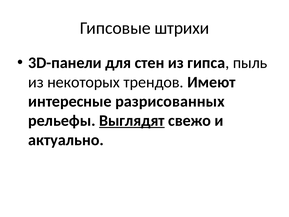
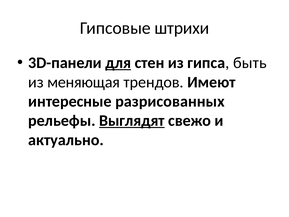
для underline: none -> present
пыль: пыль -> быть
некоторых: некоторых -> меняющая
